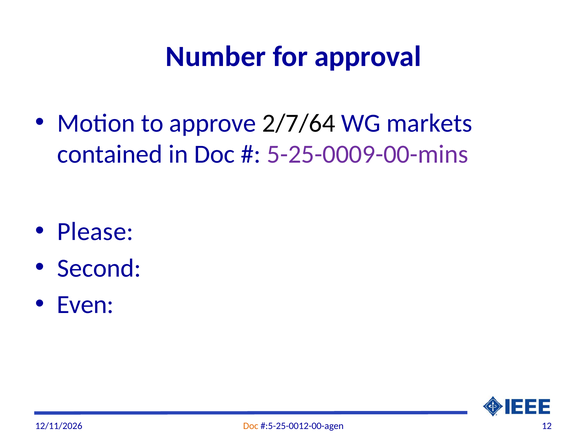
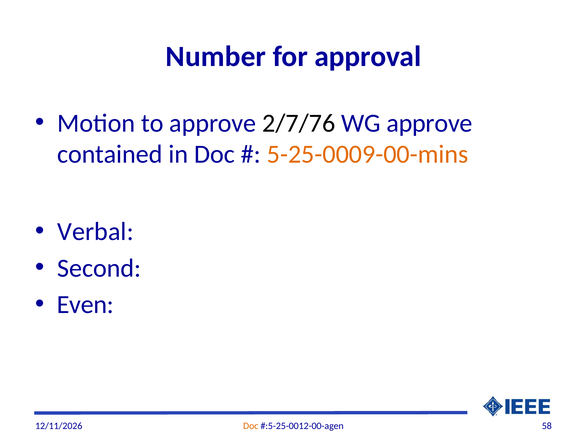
2/7/64: 2/7/64 -> 2/7/76
WG markets: markets -> approve
5-25-0009-00-mins colour: purple -> orange
Please: Please -> Verbal
12: 12 -> 58
